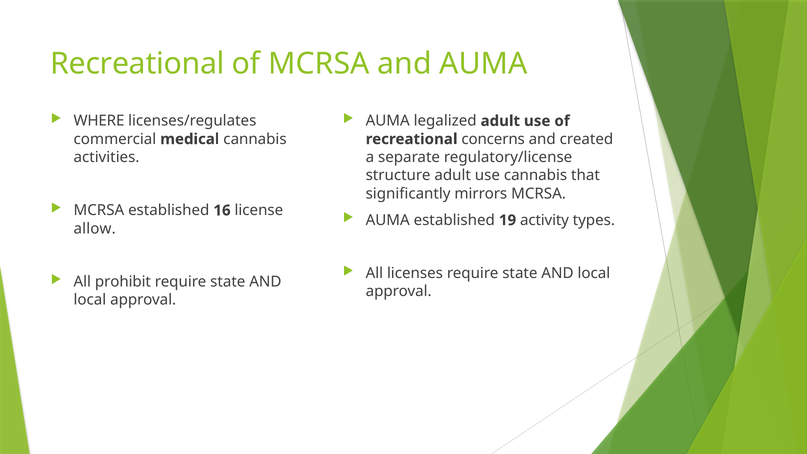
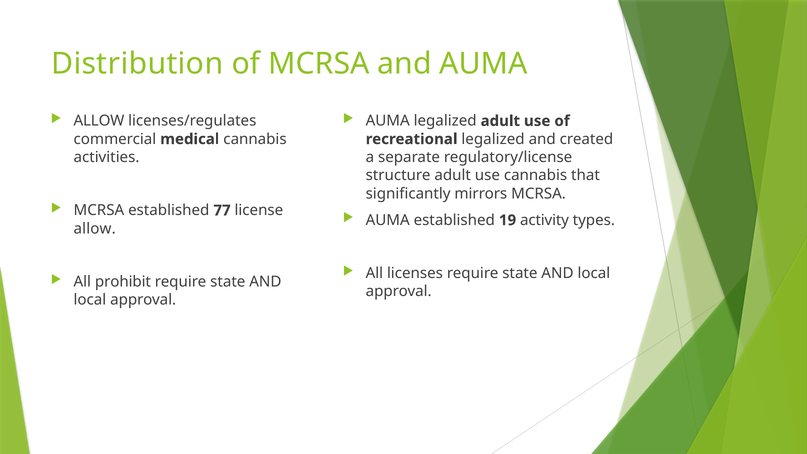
Recreational at (137, 64): Recreational -> Distribution
WHERE at (99, 121): WHERE -> ALLOW
recreational concerns: concerns -> legalized
16: 16 -> 77
